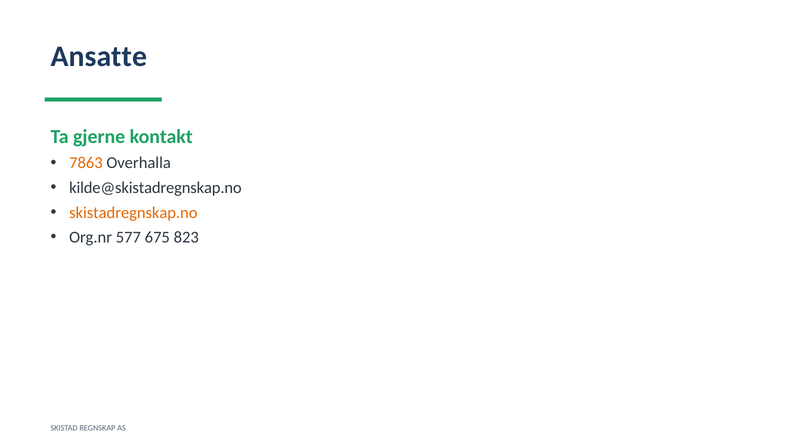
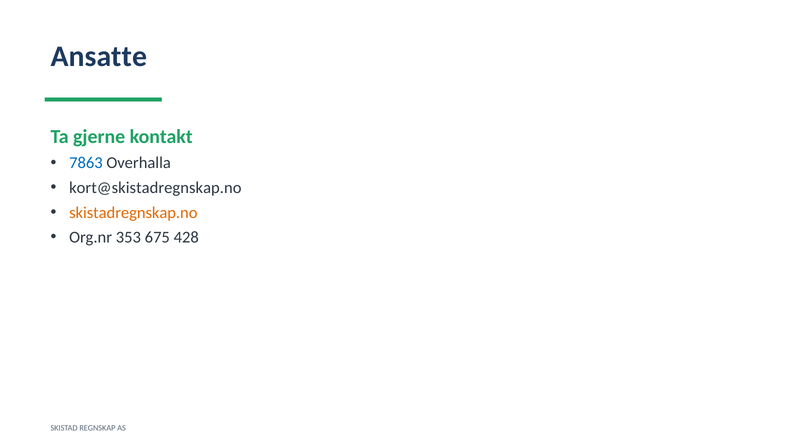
7863 colour: orange -> blue
kilde@skistadregnskap.no: kilde@skistadregnskap.no -> kort@skistadregnskap.no
577: 577 -> 353
823: 823 -> 428
